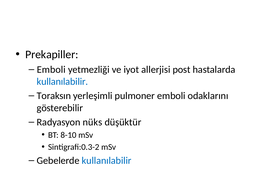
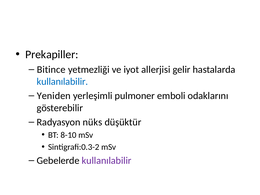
Emboli at (51, 69): Emboli -> Bitince
post: post -> gelir
Toraksın: Toraksın -> Yeniden
kullanılabilir at (107, 161) colour: blue -> purple
